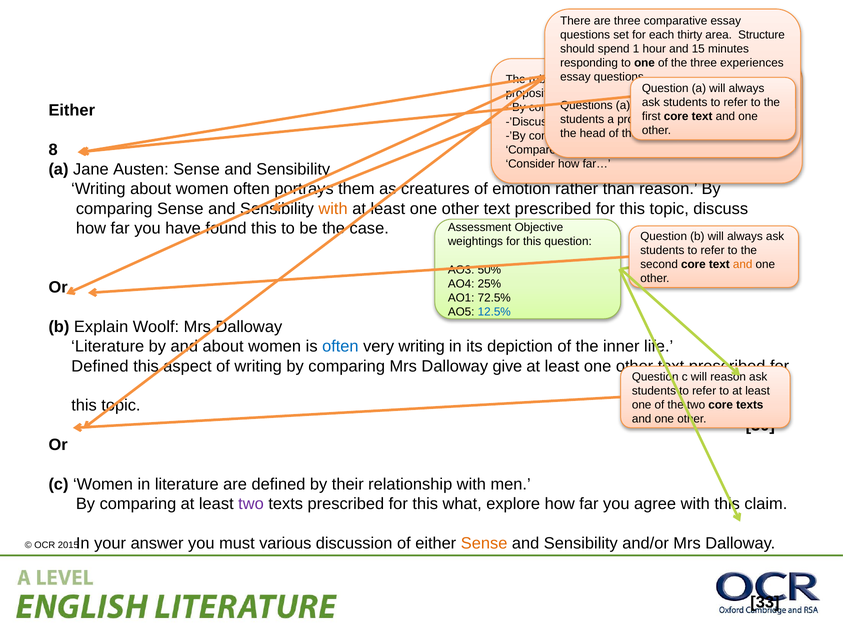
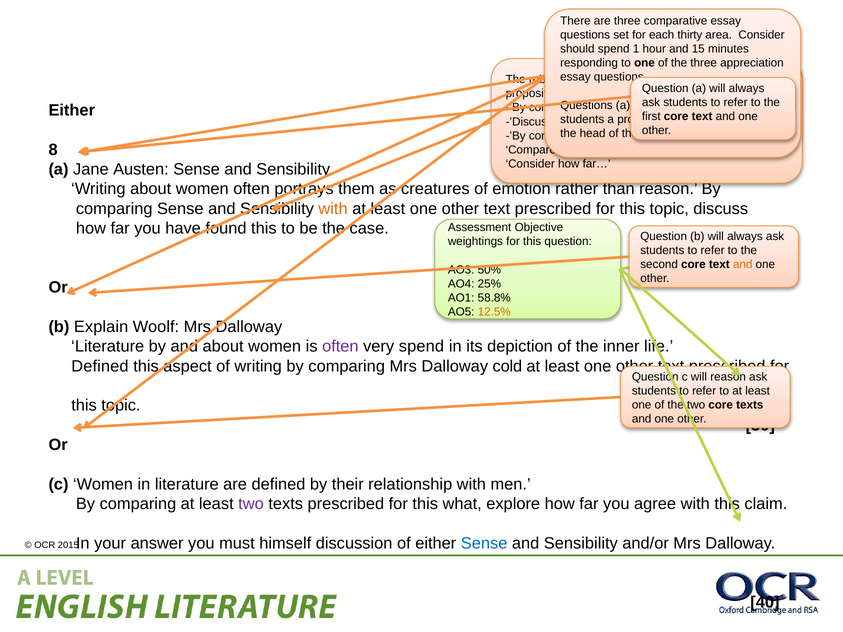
area Structure: Structure -> Consider
experiences: experiences -> appreciation
72.5%: 72.5% -> 58.8%
12.5% colour: blue -> orange
often at (340, 347) colour: blue -> purple
very writing: writing -> spend
give: give -> cold
various: various -> himself
Sense at (484, 543) colour: orange -> blue
33: 33 -> 40
